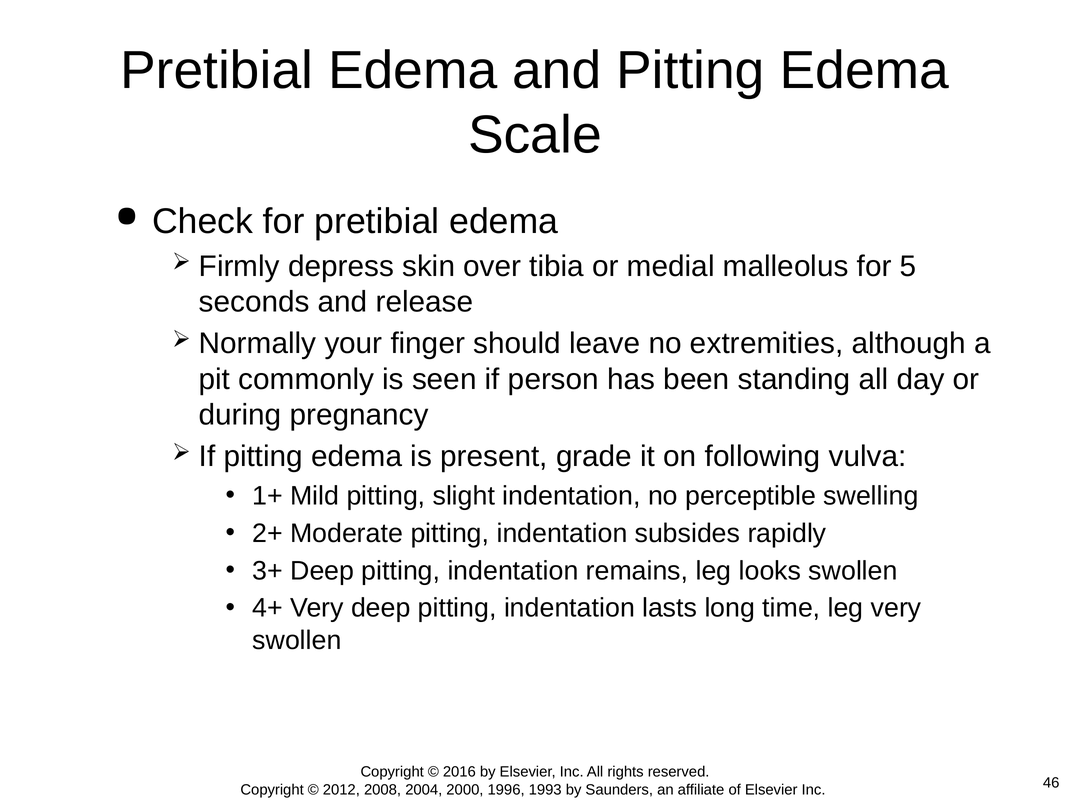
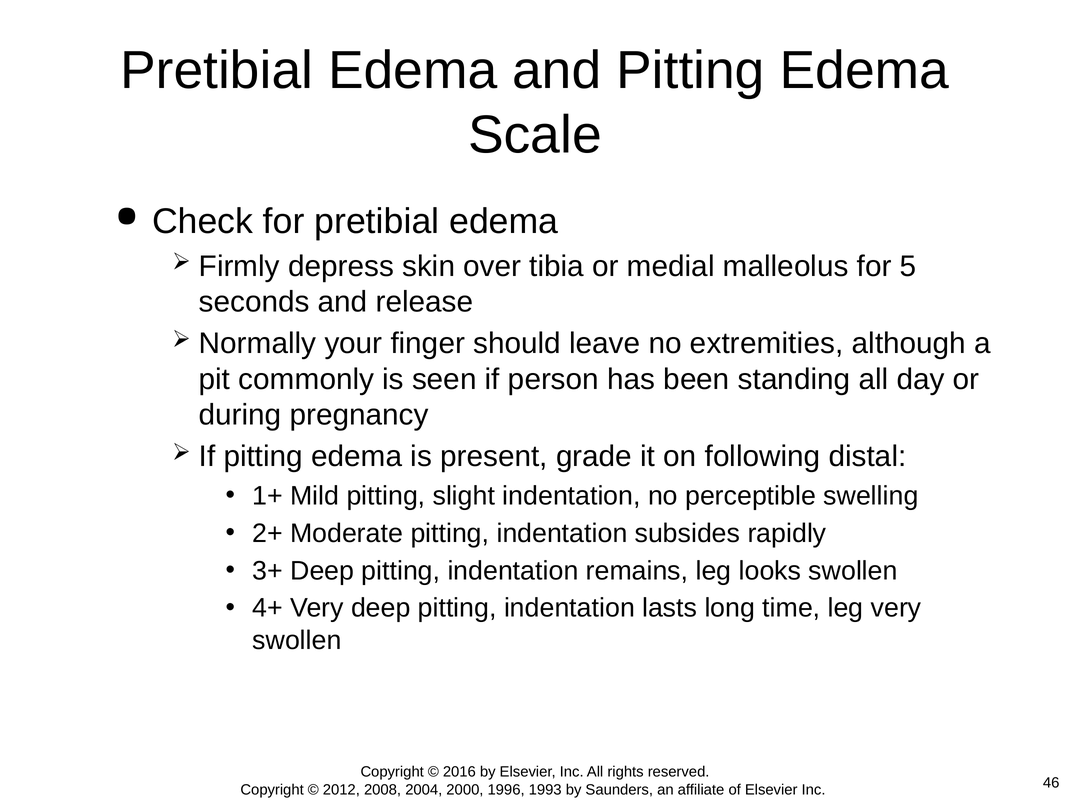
vulva: vulva -> distal
